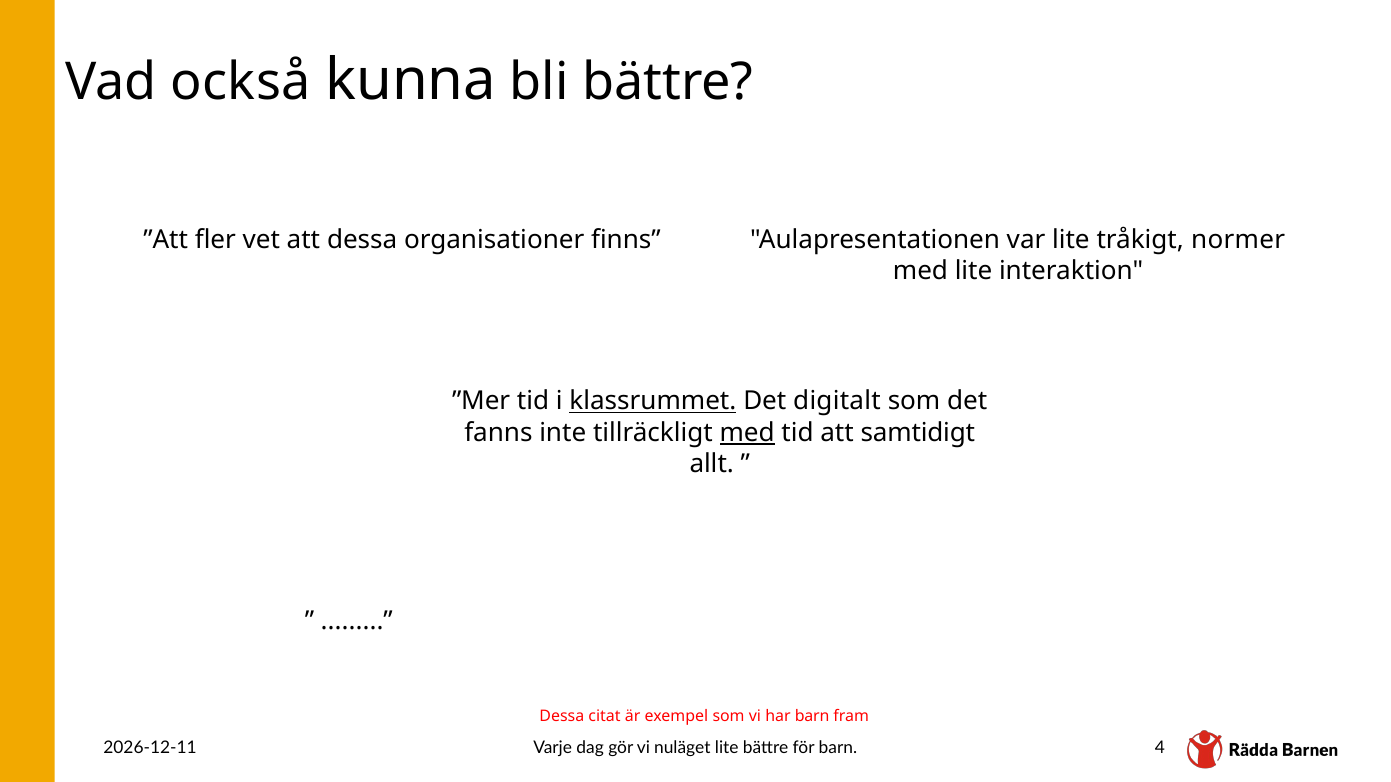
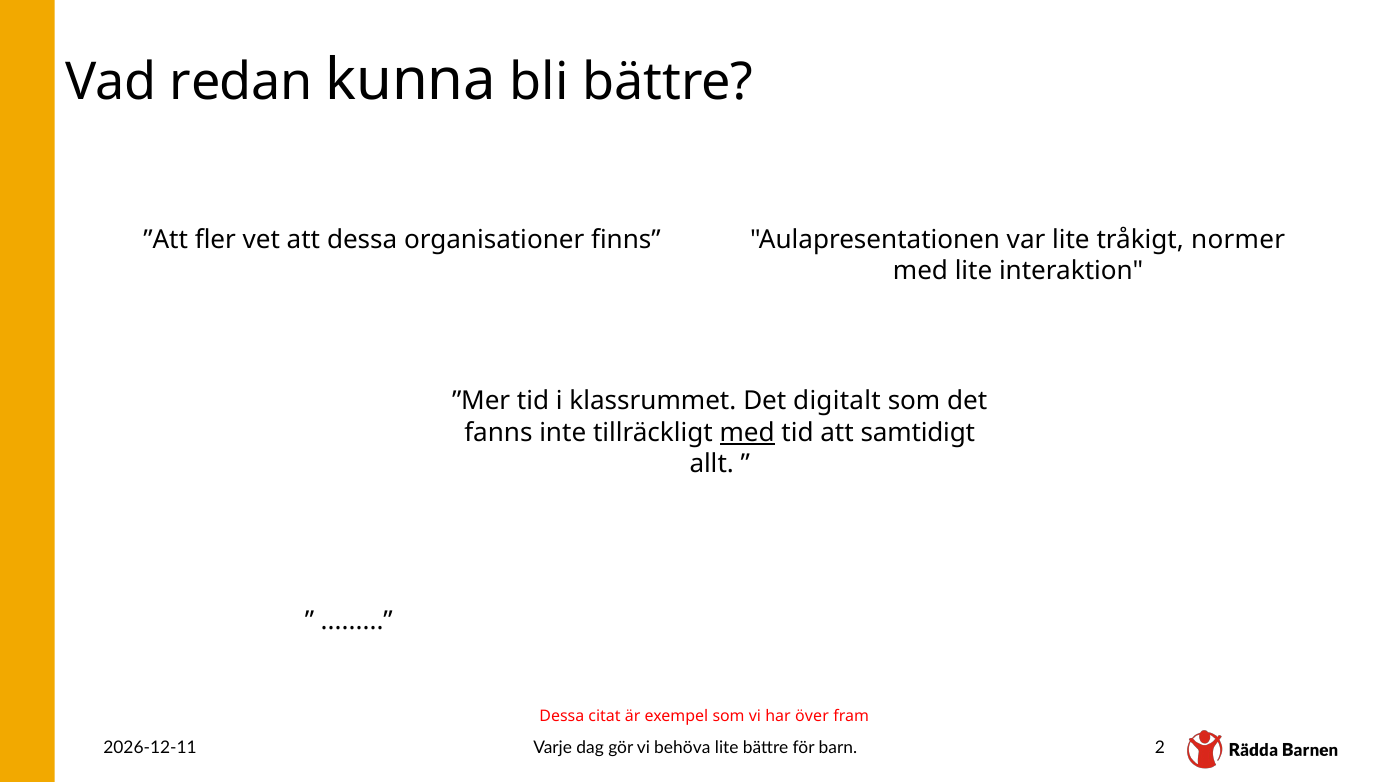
också: också -> redan
klassrummet underline: present -> none
har barn: barn -> över
nuläget: nuläget -> behöva
4: 4 -> 2
